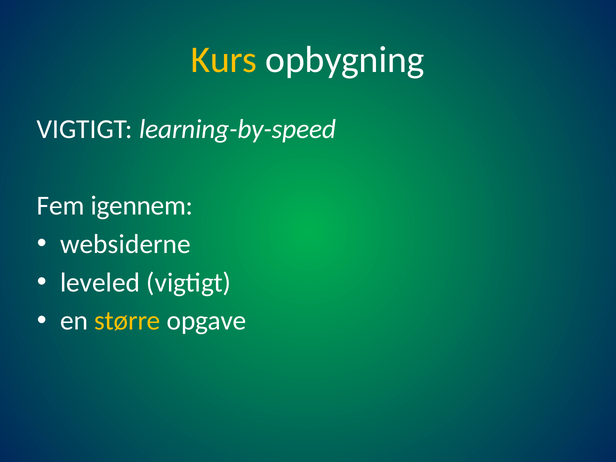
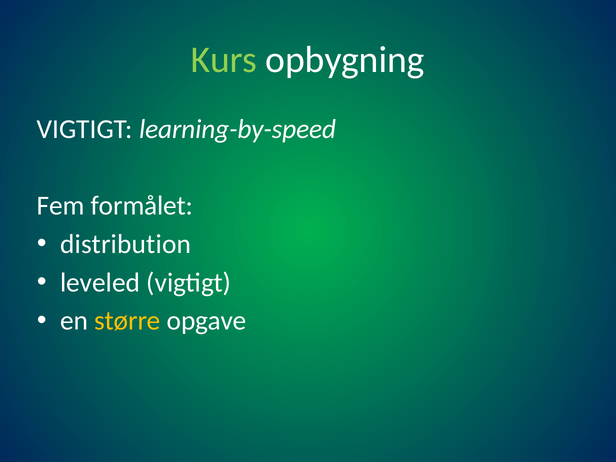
Kurs colour: yellow -> light green
igennem: igennem -> formålet
websiderne: websiderne -> distribution
